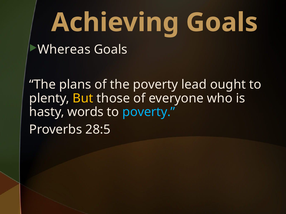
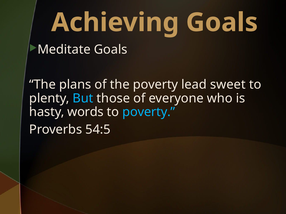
Whereas: Whereas -> Meditate
ought: ought -> sweet
But colour: yellow -> light blue
28:5: 28:5 -> 54:5
